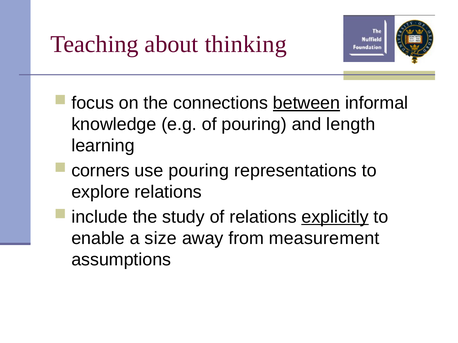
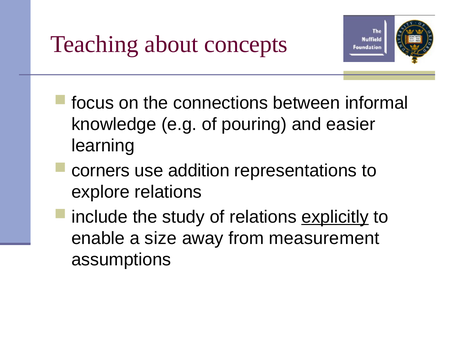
thinking: thinking -> concepts
between underline: present -> none
length: length -> easier
use pouring: pouring -> addition
